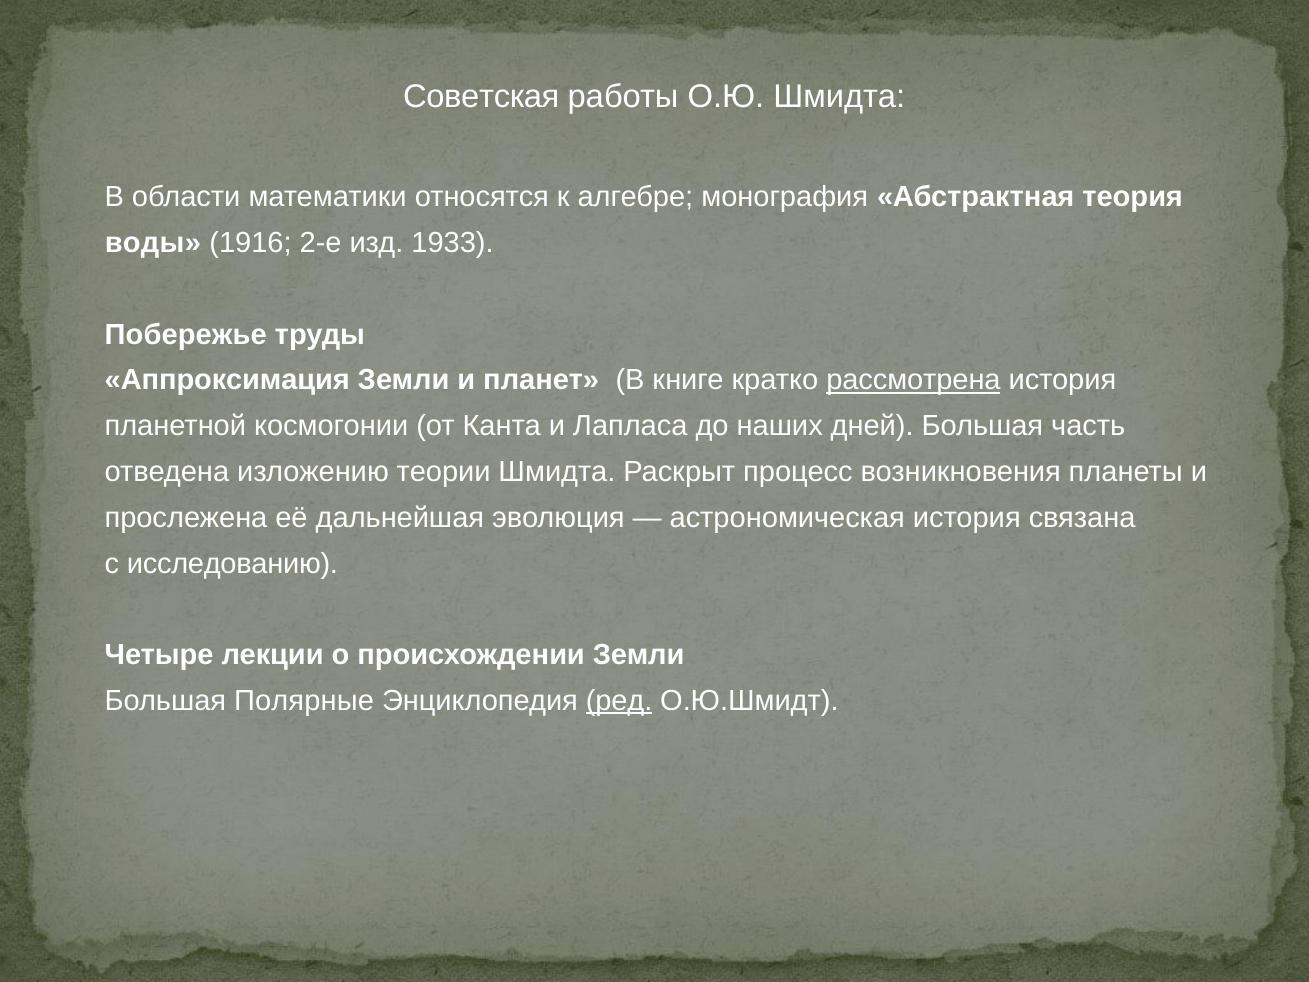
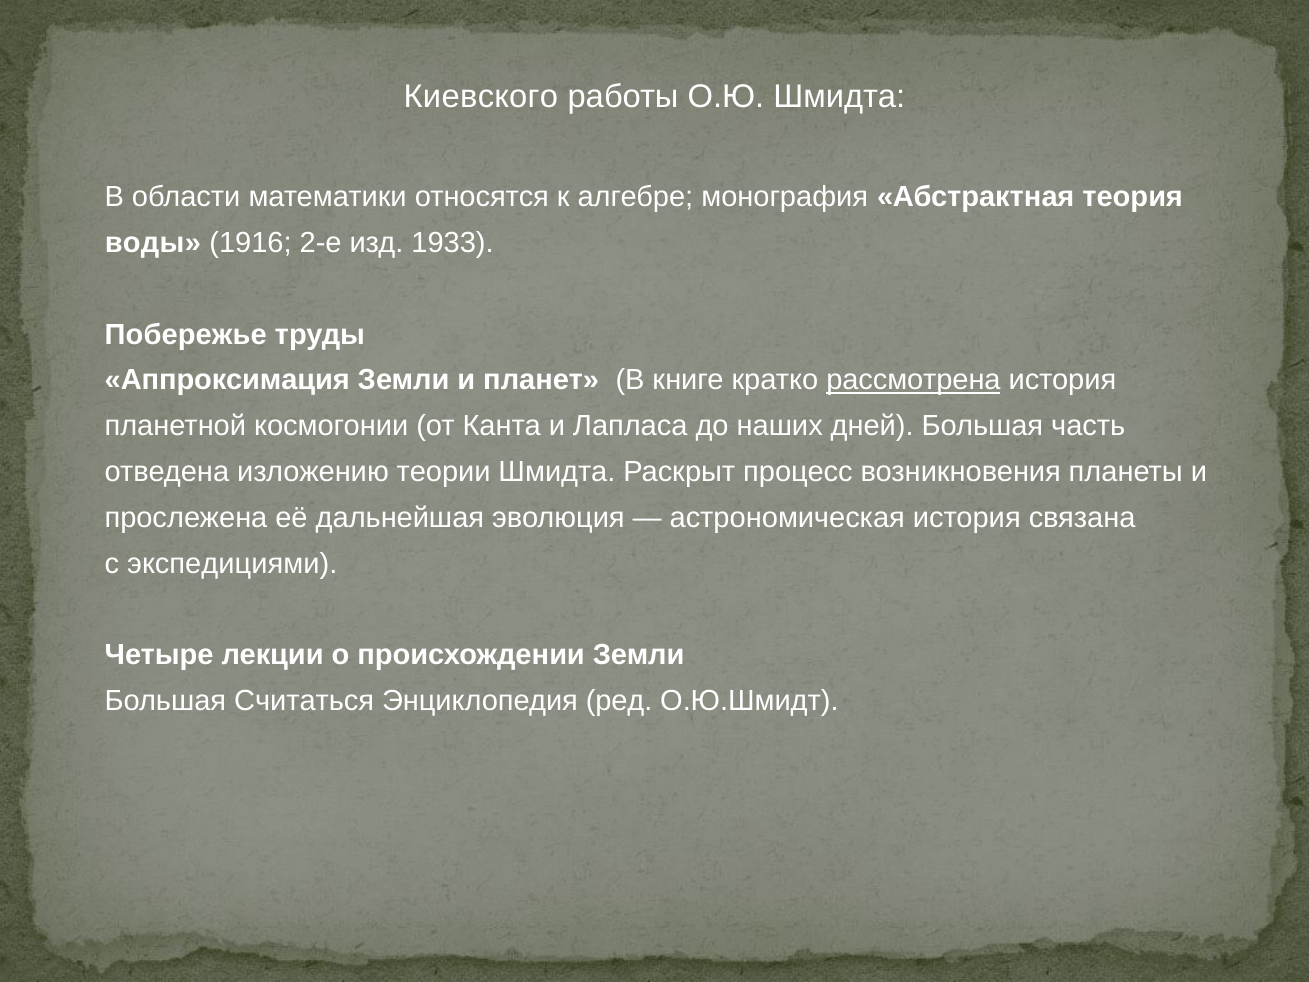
Советская: Советская -> Киевского
исследованию: исследованию -> экспедициями
Полярные: Полярные -> Считаться
ред underline: present -> none
